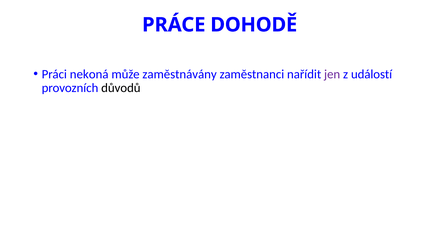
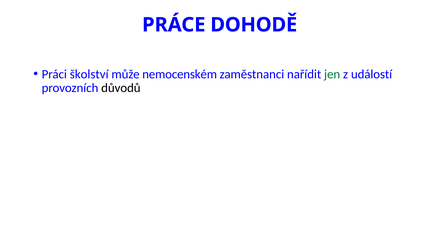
nekoná: nekoná -> školství
zaměstnávány: zaměstnávány -> nemocenském
jen colour: purple -> green
